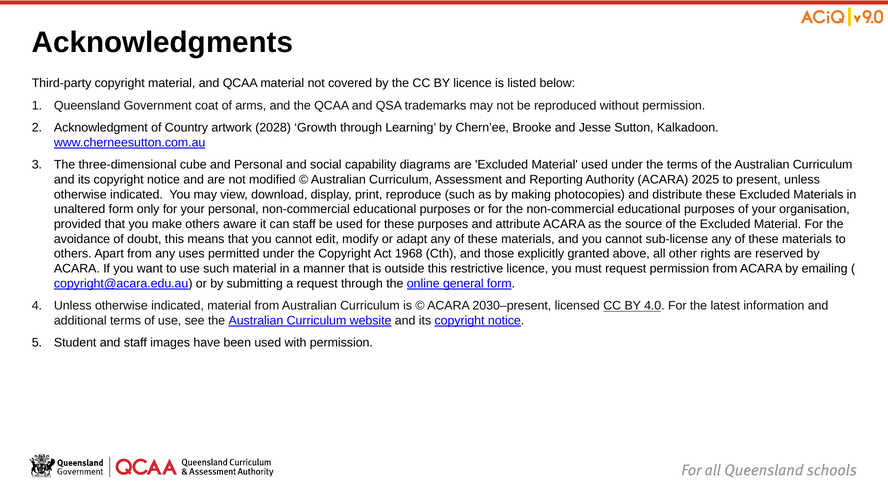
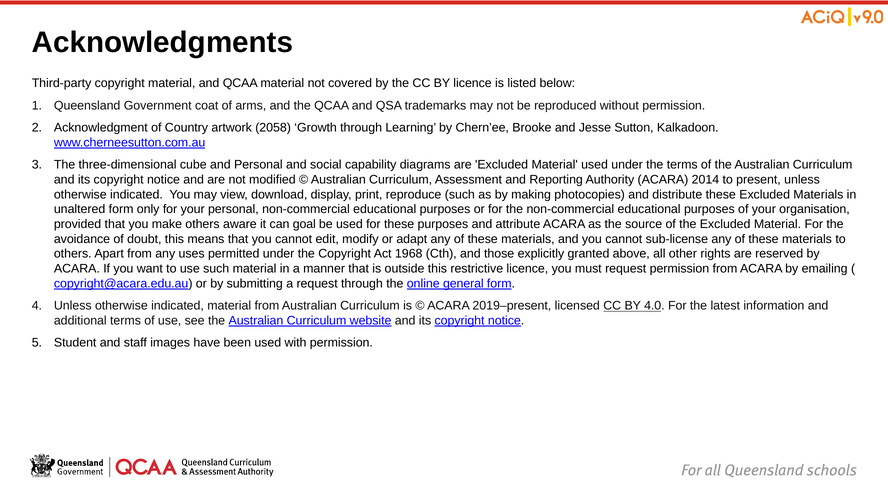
2028: 2028 -> 2058
2025: 2025 -> 2014
can staff: staff -> goal
2030–present: 2030–present -> 2019–present
